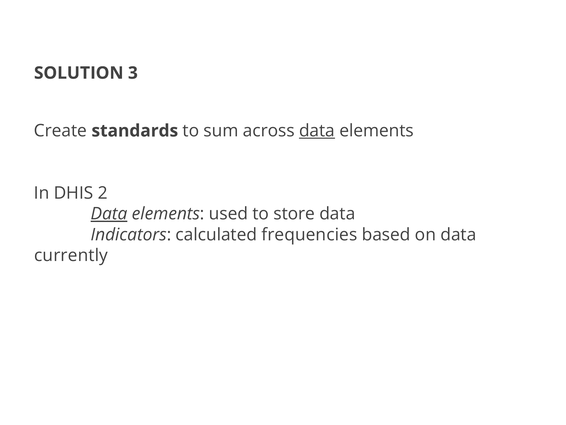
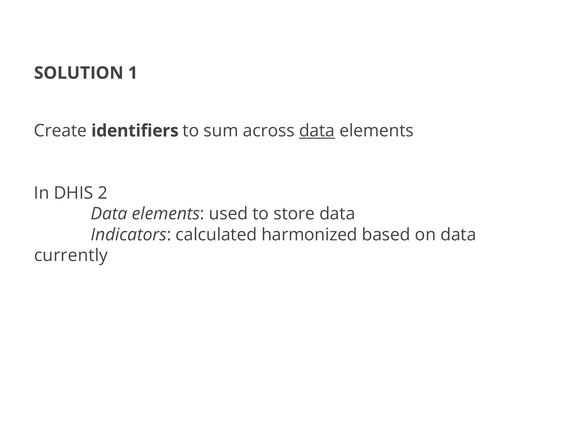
3: 3 -> 1
standards: standards -> identifiers
Data at (109, 214) underline: present -> none
frequencies: frequencies -> harmonized
